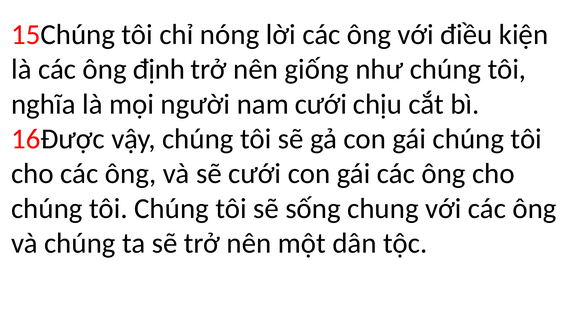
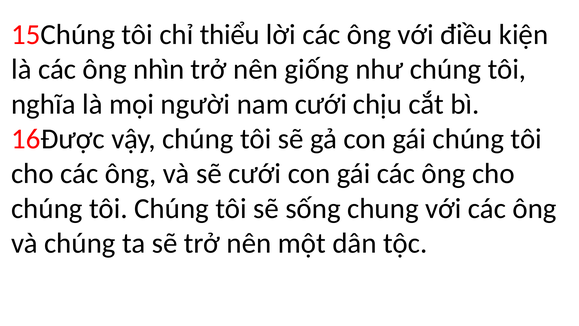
nóng: nóng -> thiểu
định: định -> nhìn
